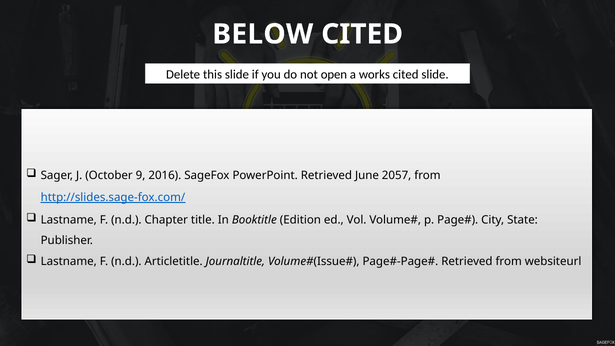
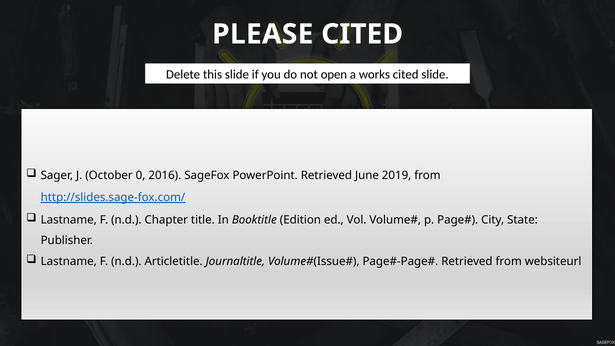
BELOW: BELOW -> PLEASE
9: 9 -> 0
2057: 2057 -> 2019
